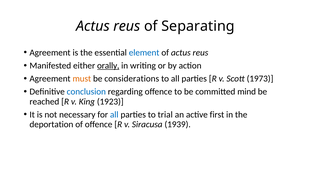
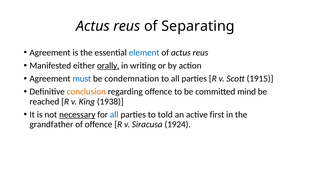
must colour: orange -> blue
considerations: considerations -> condemnation
1973: 1973 -> 1915
conclusion colour: blue -> orange
1923: 1923 -> 1938
necessary underline: none -> present
trial: trial -> told
deportation: deportation -> grandfather
1939: 1939 -> 1924
